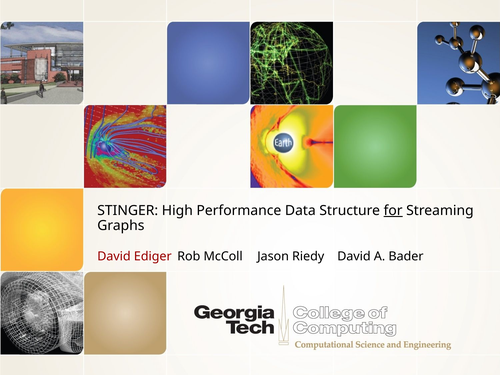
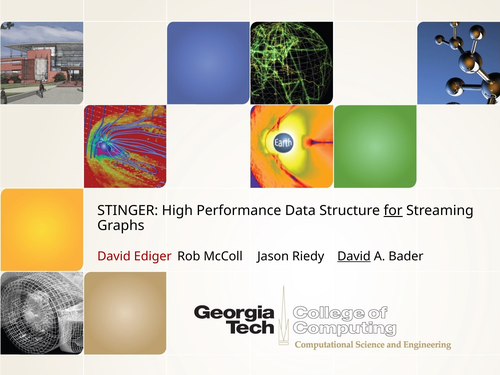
David at (354, 256) underline: none -> present
